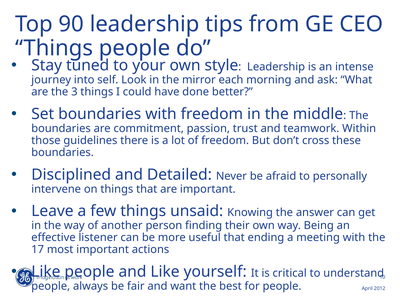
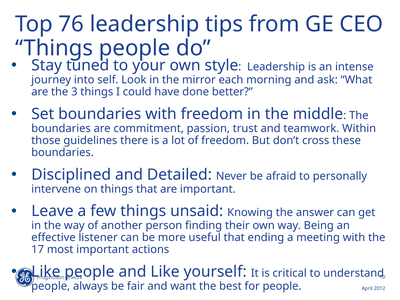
90: 90 -> 76
